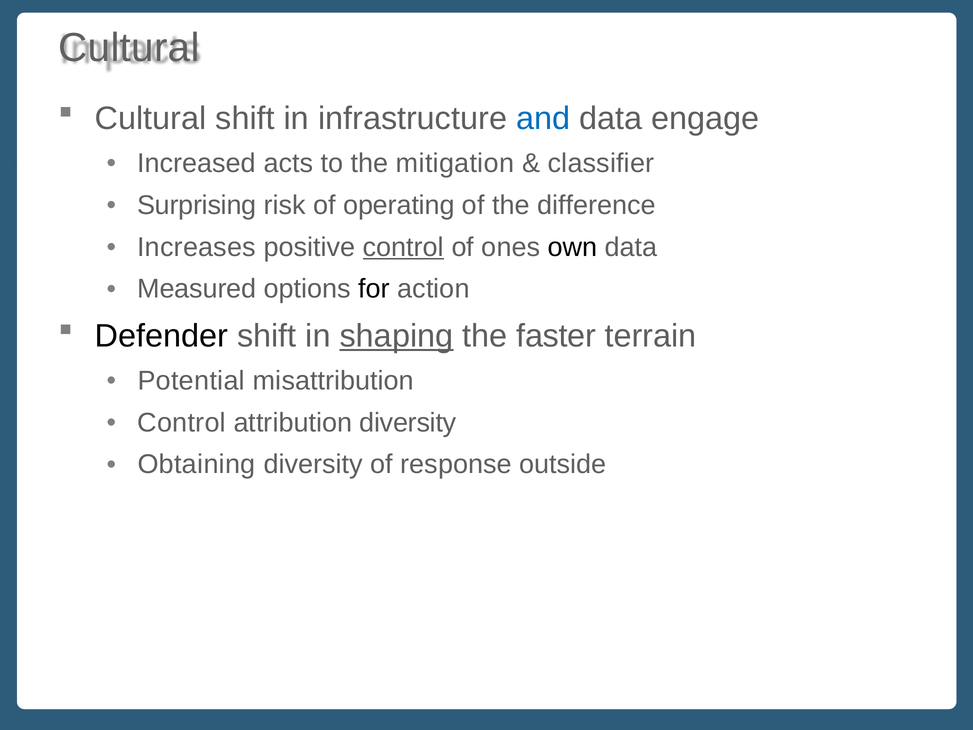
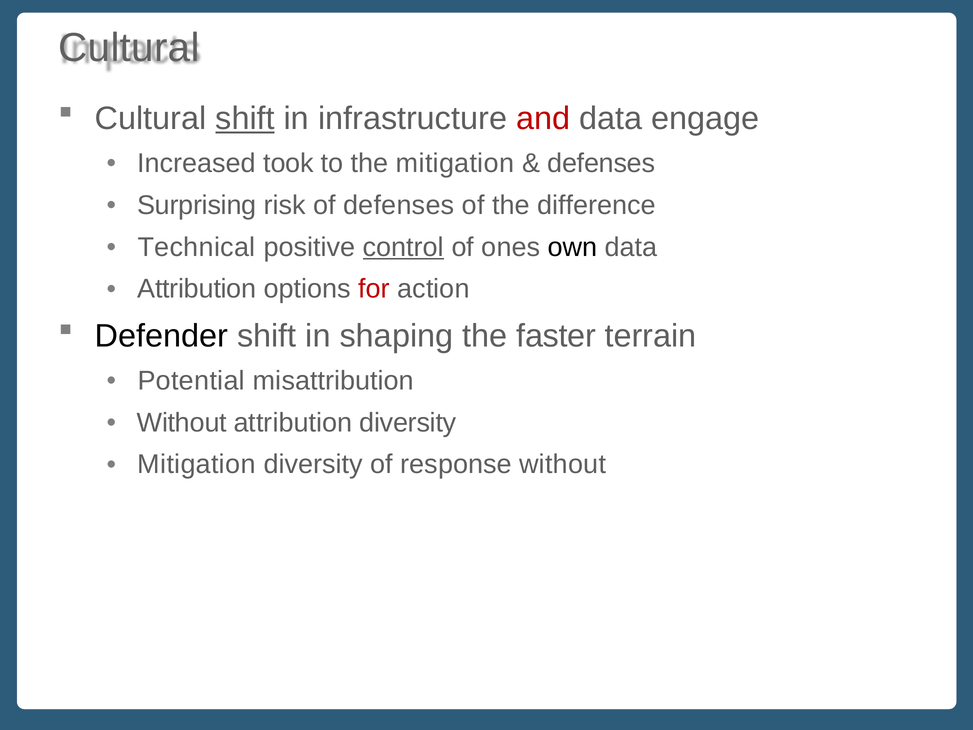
shift at (245, 118) underline: none -> present
and colour: blue -> red
acts: acts -> took
classifier at (601, 163): classifier -> defenses
of operating: operating -> defenses
Increases: Increases -> Technical
Measured at (197, 289): Measured -> Attribution
for colour: black -> red
shaping underline: present -> none
Control at (182, 422): Control -> Without
Obtaining at (197, 464): Obtaining -> Mitigation
response outside: outside -> without
